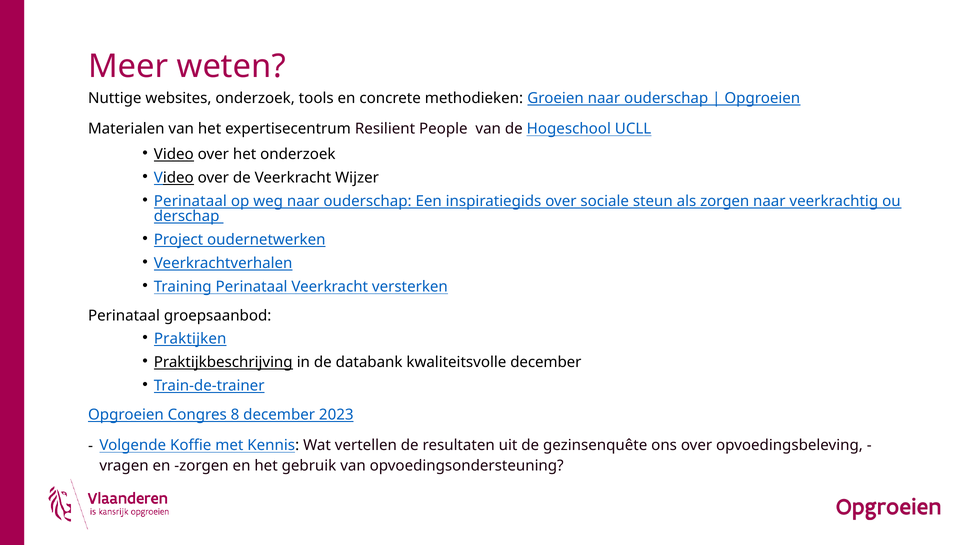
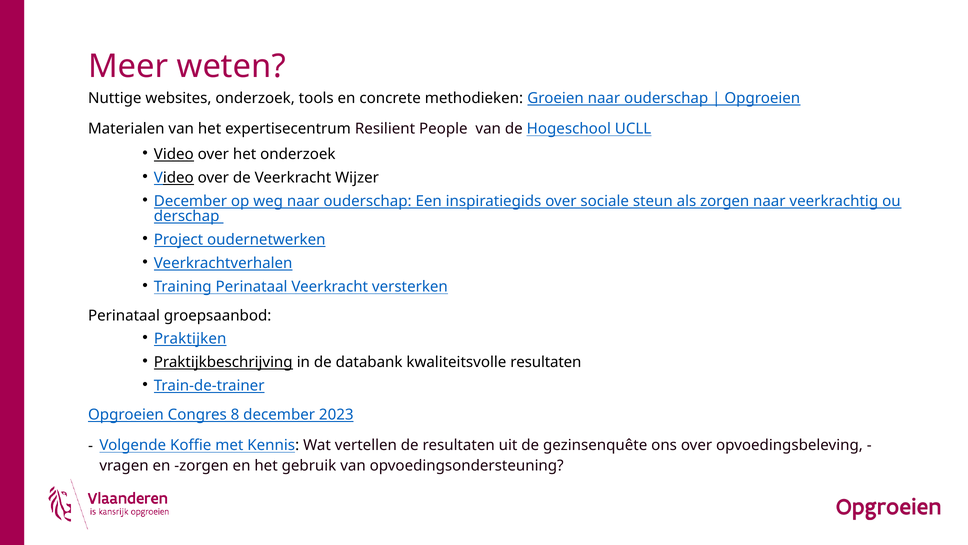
Perinataal at (190, 201): Perinataal -> December
kwaliteitsvolle december: december -> resultaten
